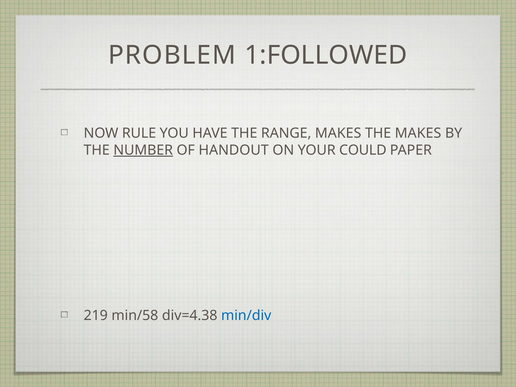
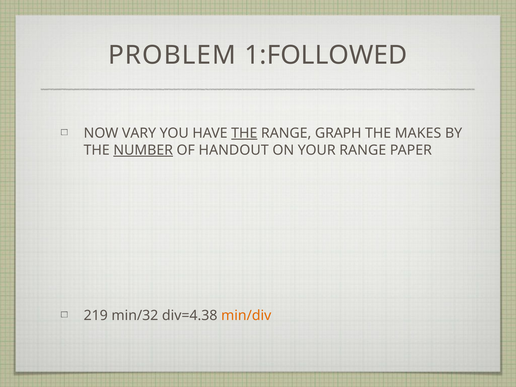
RULE: RULE -> VARY
THE at (244, 133) underline: none -> present
RANGE MAKES: MAKES -> GRAPH
YOUR COULD: COULD -> RANGE
min/58: min/58 -> min/32
min/div colour: blue -> orange
